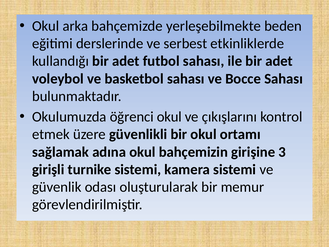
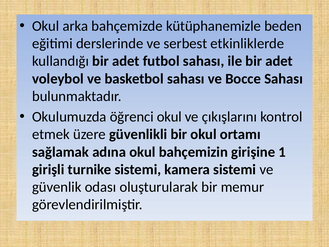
yerleşebilmekte: yerleşebilmekte -> kütüphanemizle
3: 3 -> 1
